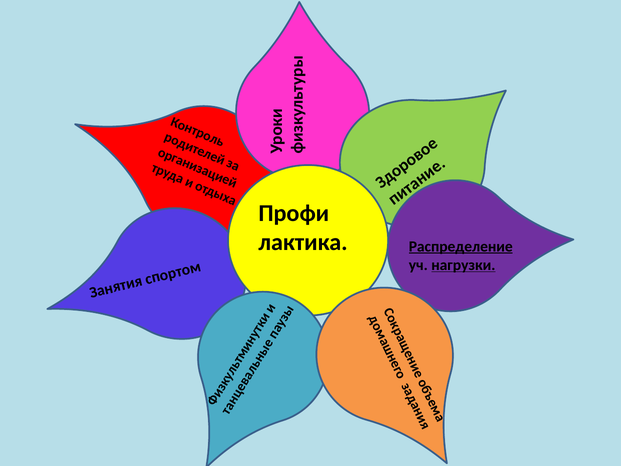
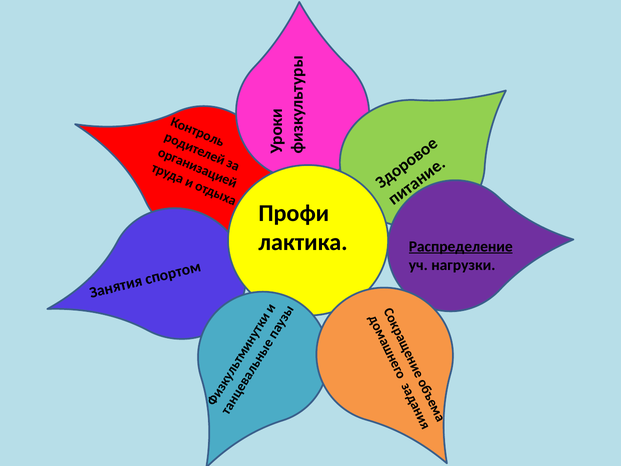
нагрузки underline: present -> none
